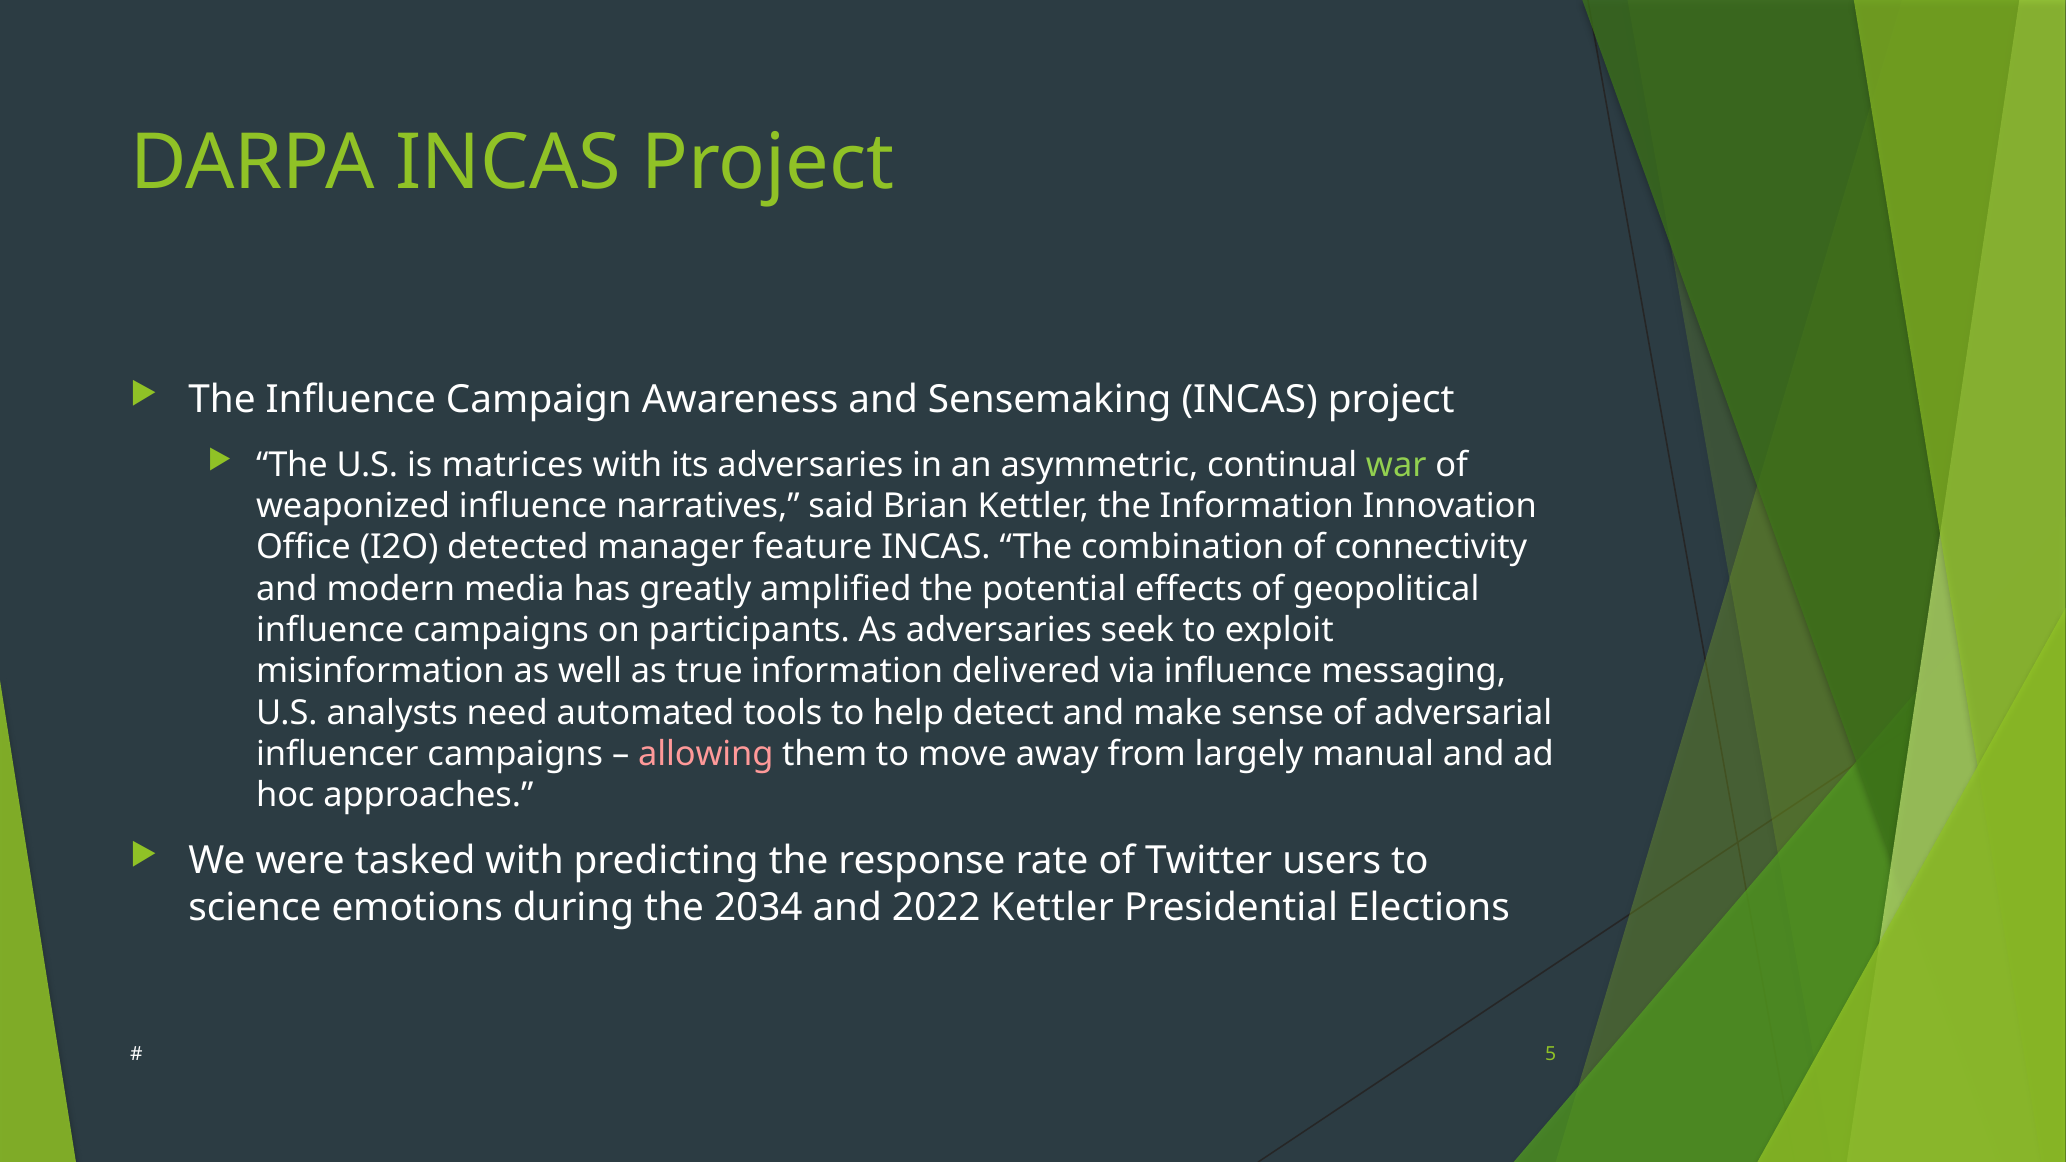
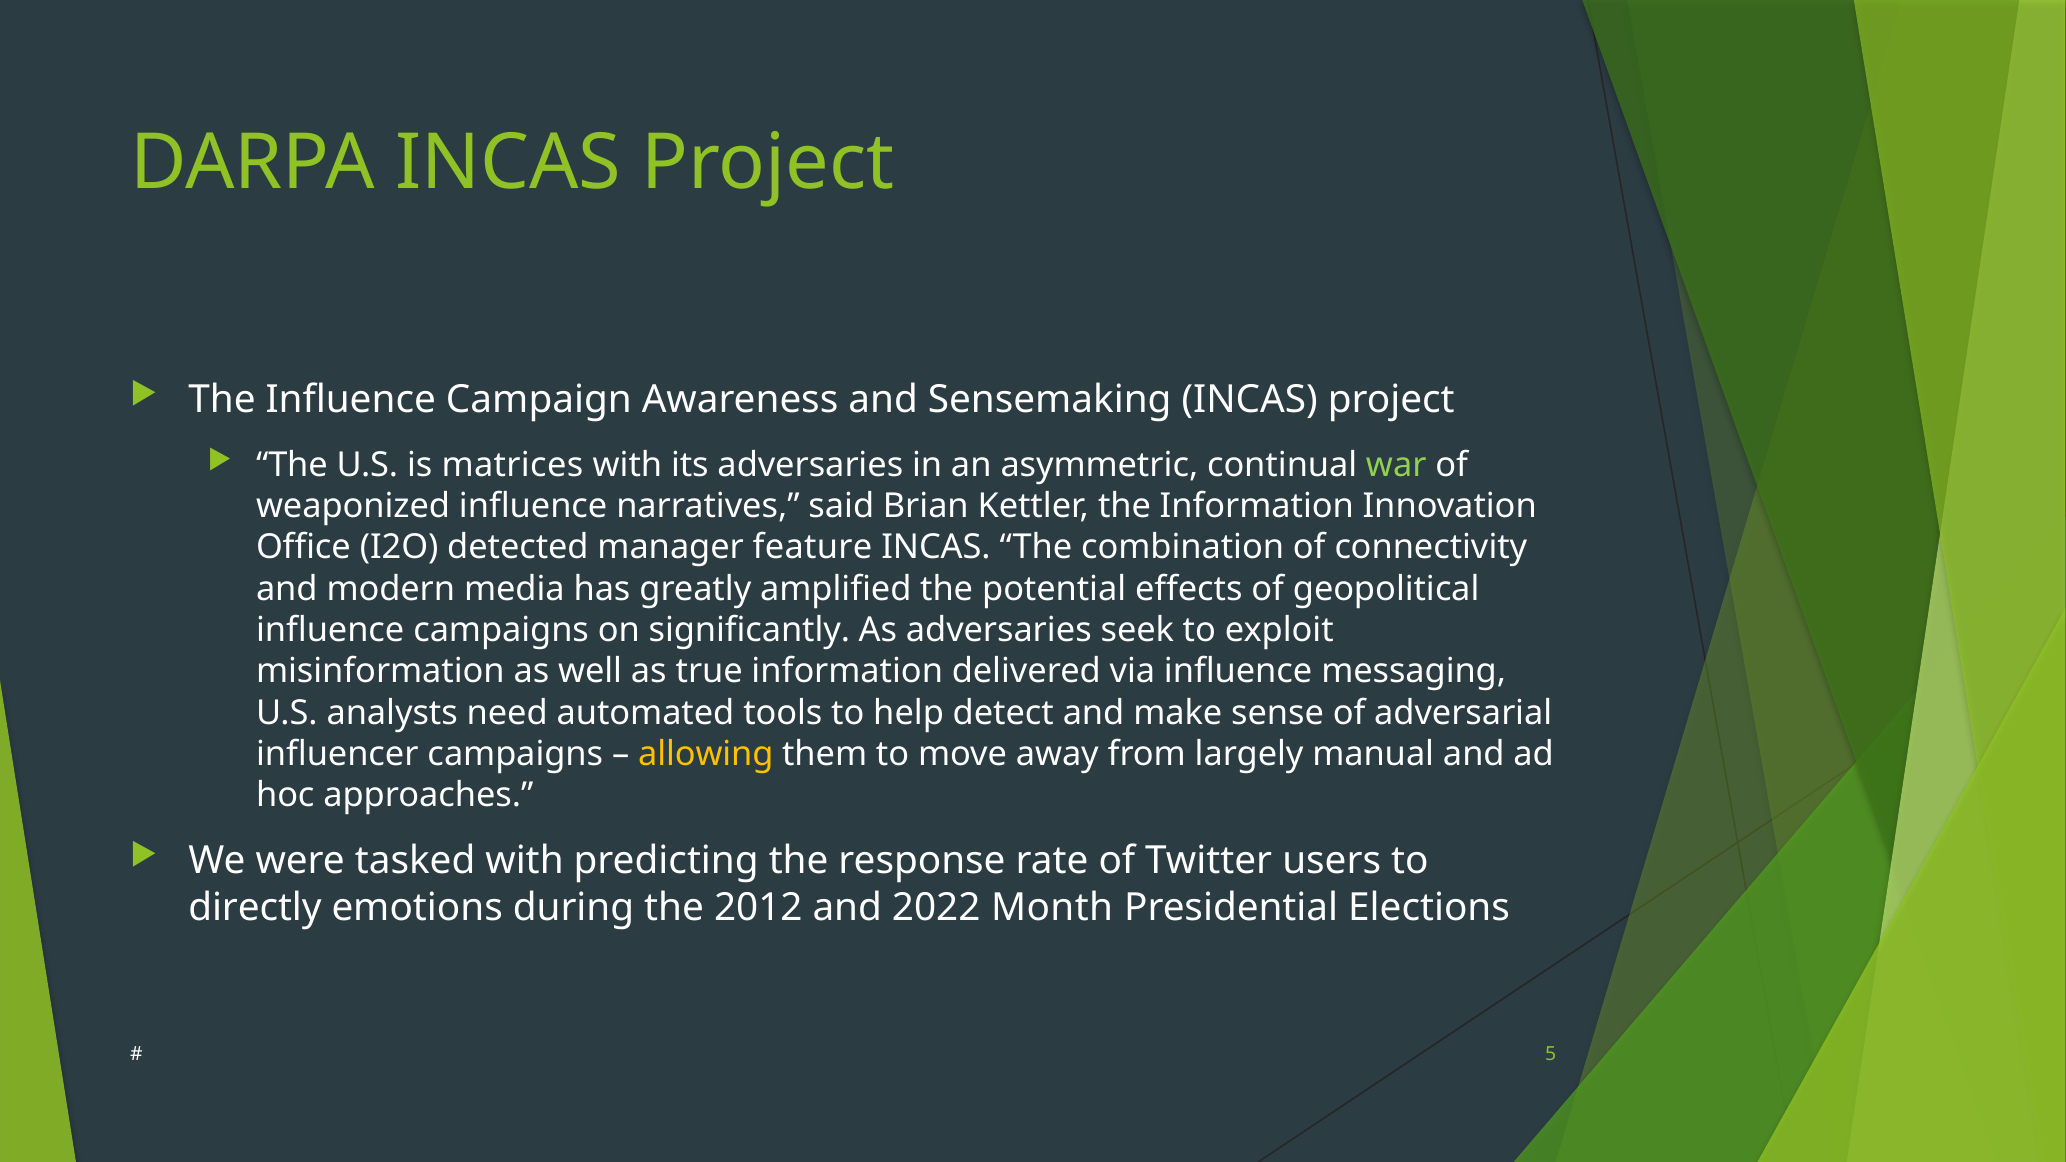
participants: participants -> significantly
allowing colour: pink -> yellow
science: science -> directly
2034: 2034 -> 2012
2022 Kettler: Kettler -> Month
